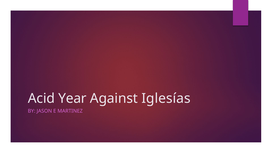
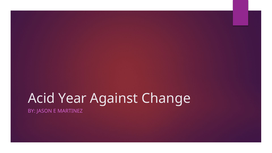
Iglesías: Iglesías -> Change
